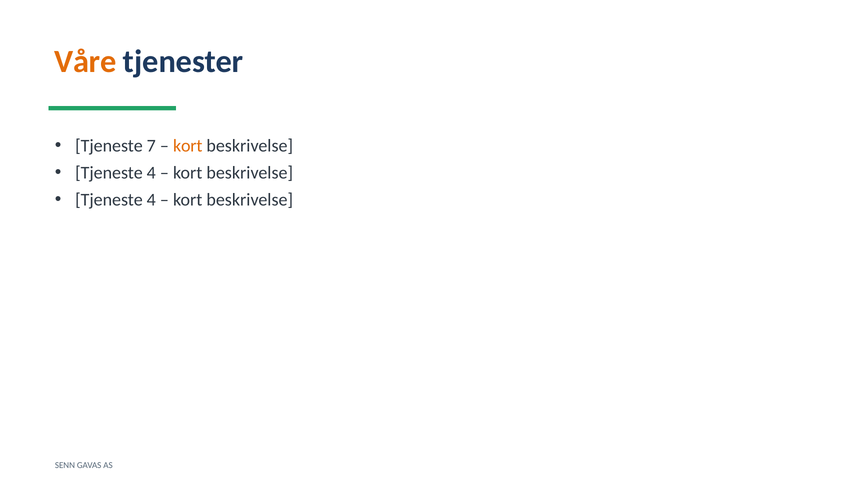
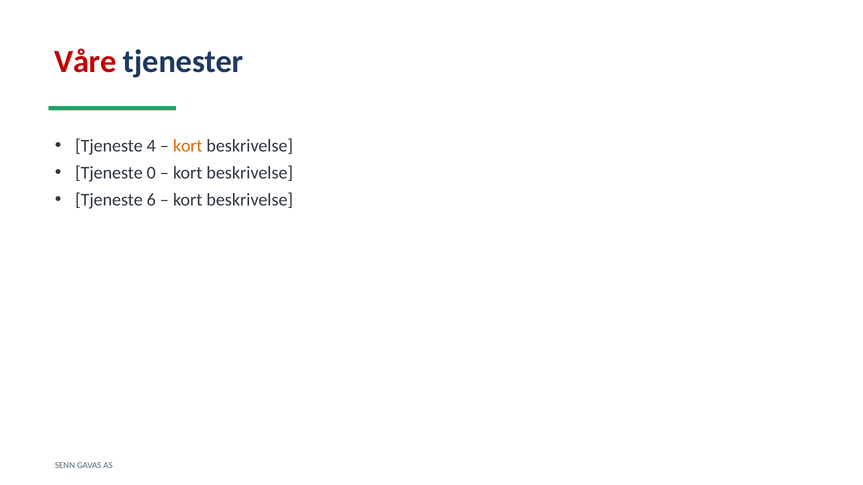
Våre colour: orange -> red
7: 7 -> 4
4 at (151, 173): 4 -> 0
4 at (151, 200): 4 -> 6
